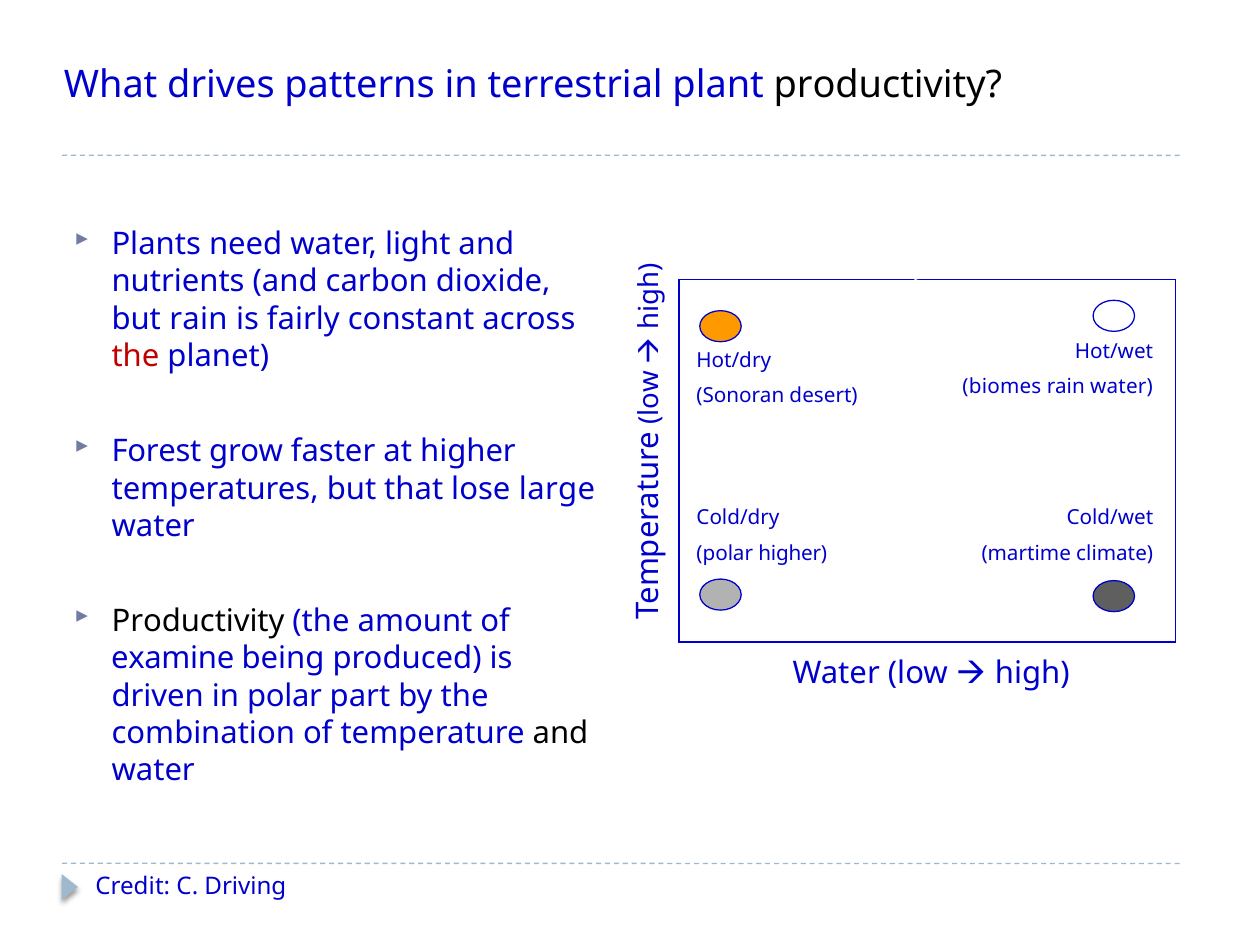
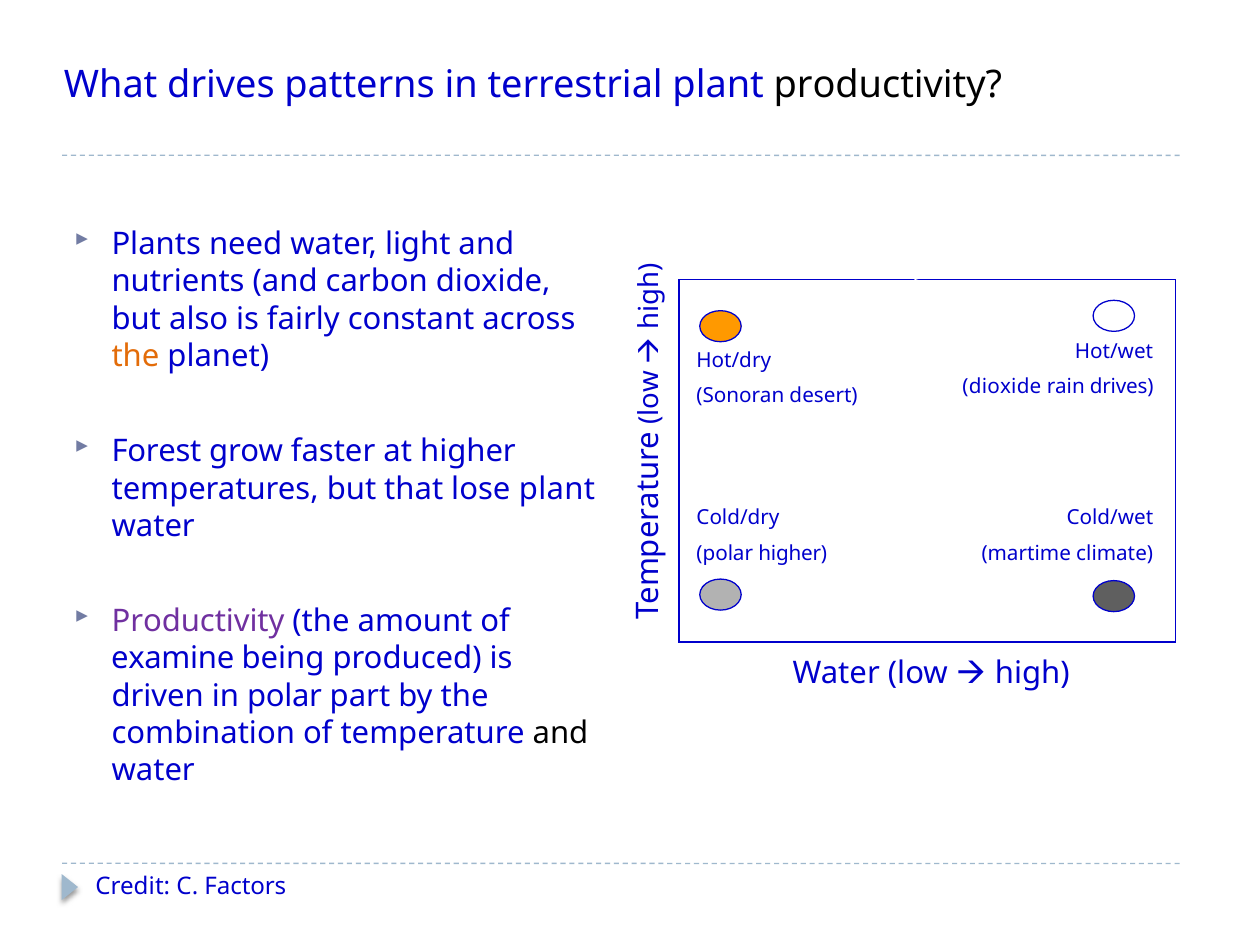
but rain: rain -> also
the at (135, 356) colour: red -> orange
biomes at (1002, 386): biomes -> dioxide
rain water: water -> drives
lose large: large -> plant
Productivity at (198, 621) colour: black -> purple
Driving: Driving -> Factors
